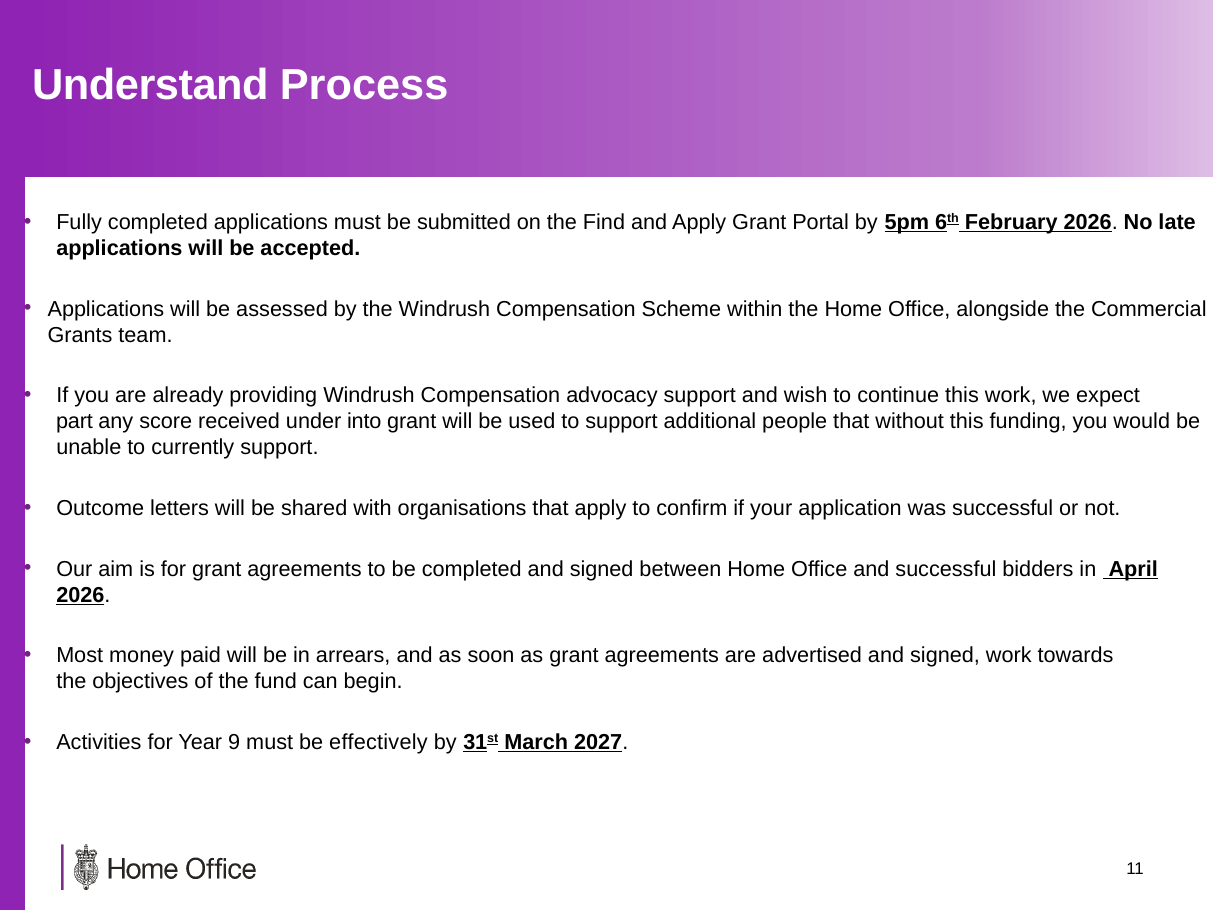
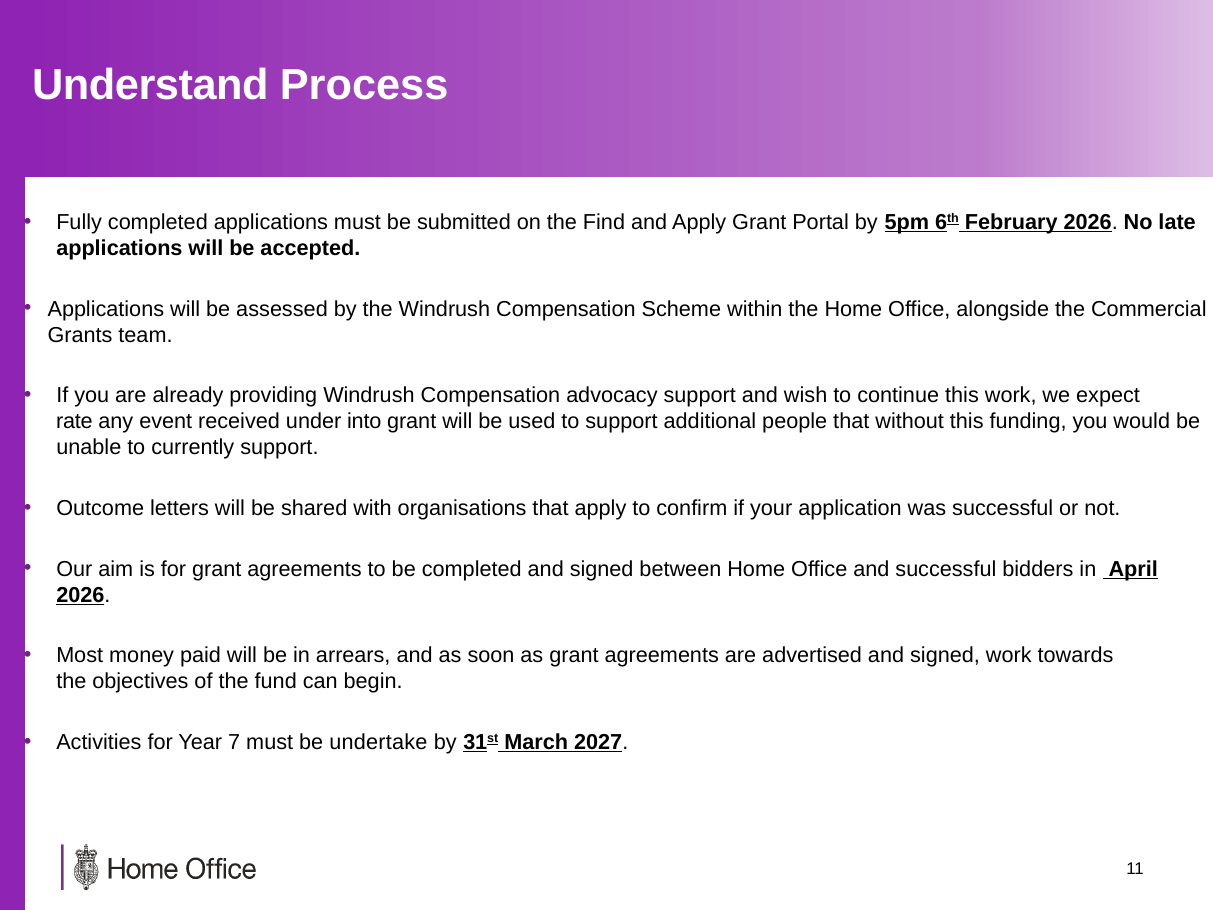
part: part -> rate
score: score -> event
9: 9 -> 7
effectively: effectively -> undertake
